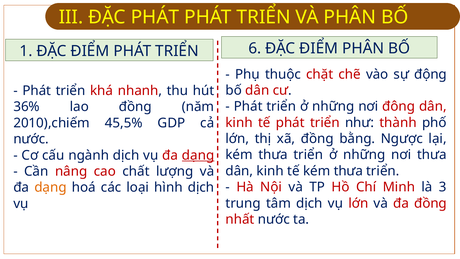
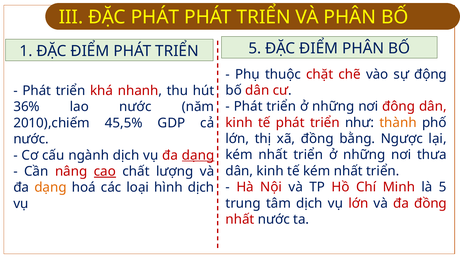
TRIỂN 6: 6 -> 5
lao đồng: đồng -> nước
thành colour: red -> orange
thưa at (273, 155): thưa -> nhất
tế kém thưa: thưa -> nhất
cao underline: none -> present
là 3: 3 -> 5
